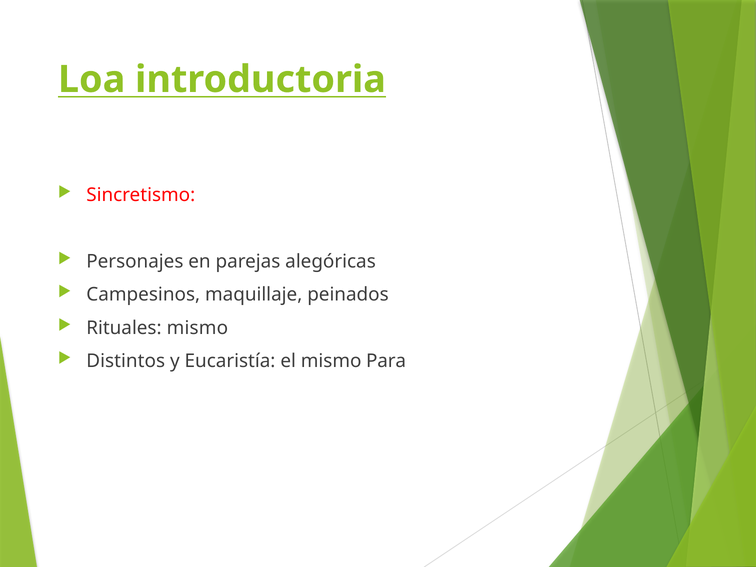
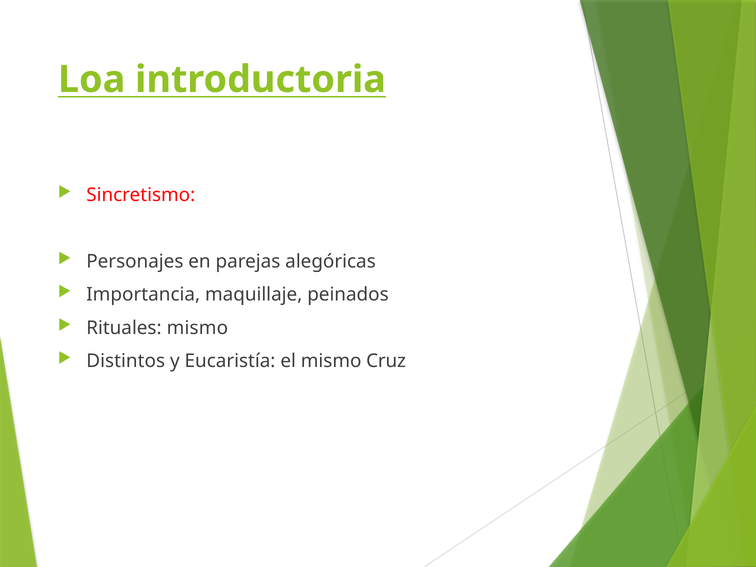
Campesinos: Campesinos -> Importancia
Para: Para -> Cruz
